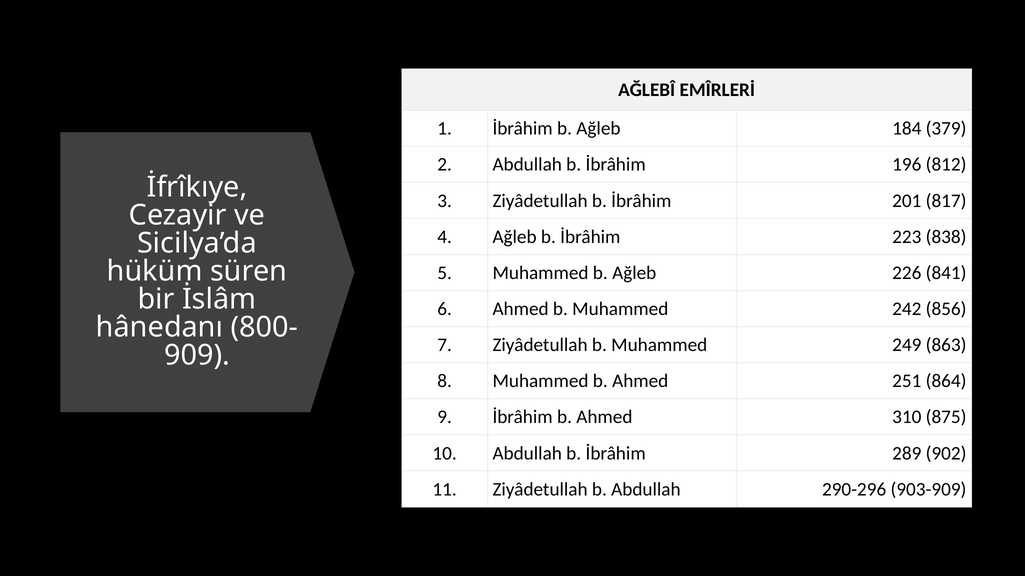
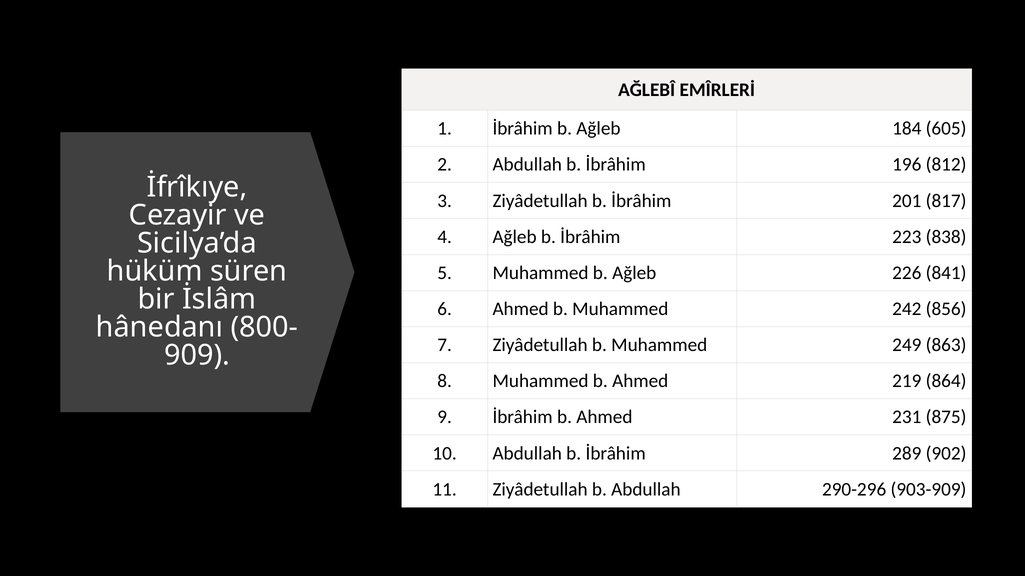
379: 379 -> 605
251: 251 -> 219
310: 310 -> 231
